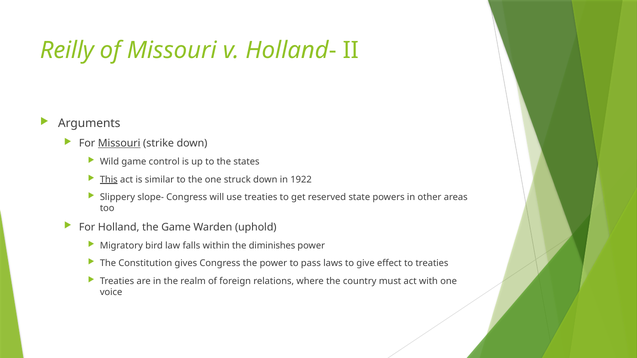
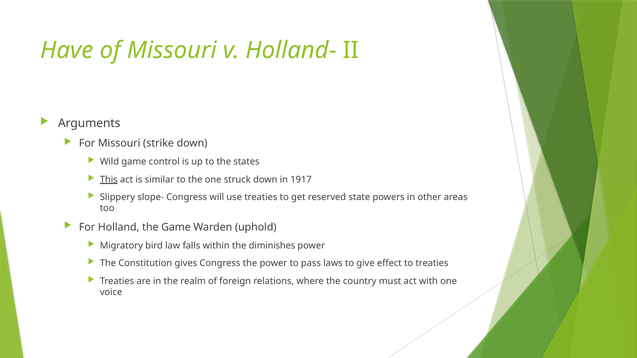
Reilly: Reilly -> Have
Missouri at (119, 143) underline: present -> none
1922: 1922 -> 1917
